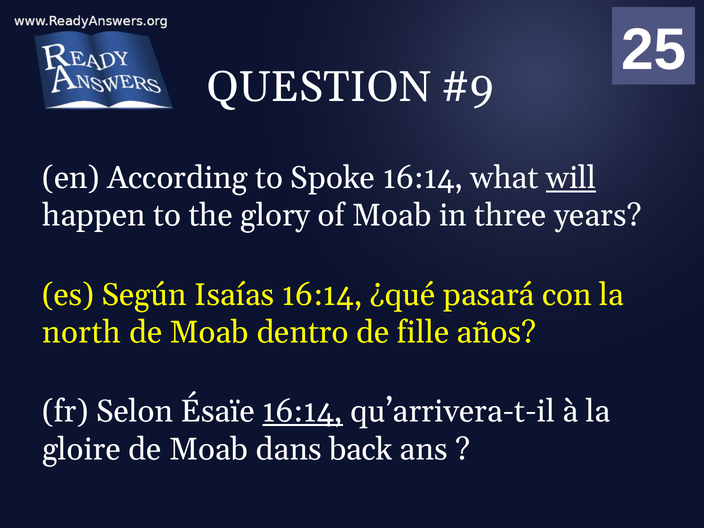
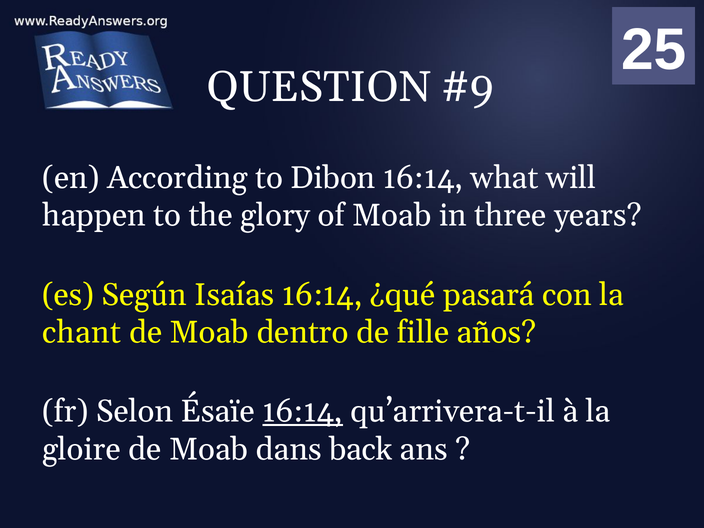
Spoke: Spoke -> Dibon
will underline: present -> none
north: north -> chant
